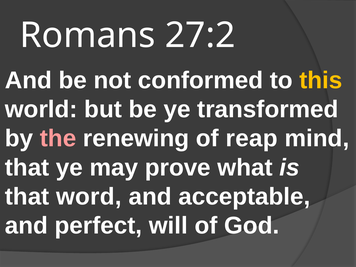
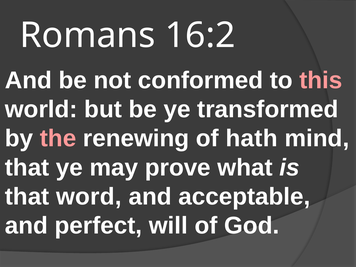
27:2: 27:2 -> 16:2
this colour: yellow -> pink
reap: reap -> hath
